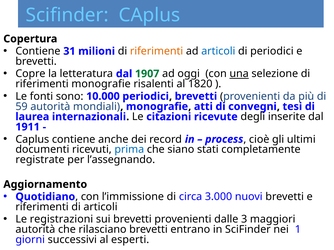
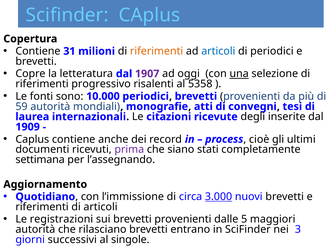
1907 colour: green -> purple
riferimenti monografie: monografie -> progressivo
1820: 1820 -> 5358
1911: 1911 -> 1909
prima colour: blue -> purple
registrate: registrate -> settimana
3.000 underline: none -> present
3: 3 -> 5
1: 1 -> 3
esperti: esperti -> singole
